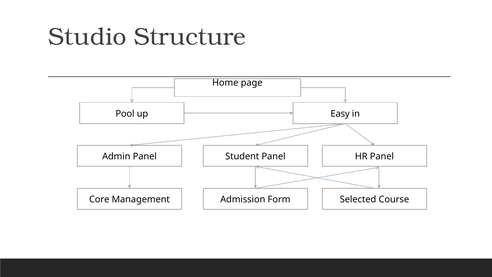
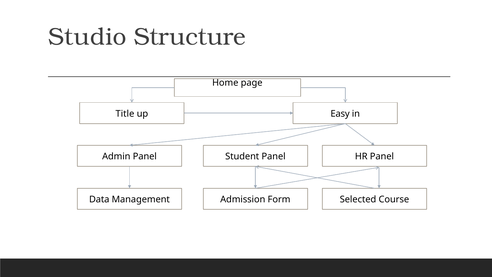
Pool: Pool -> Title
Core: Core -> Data
